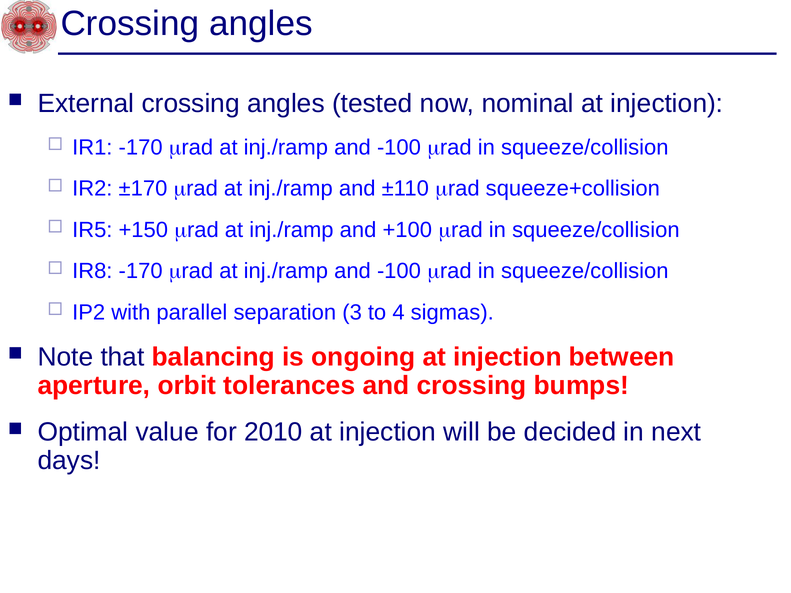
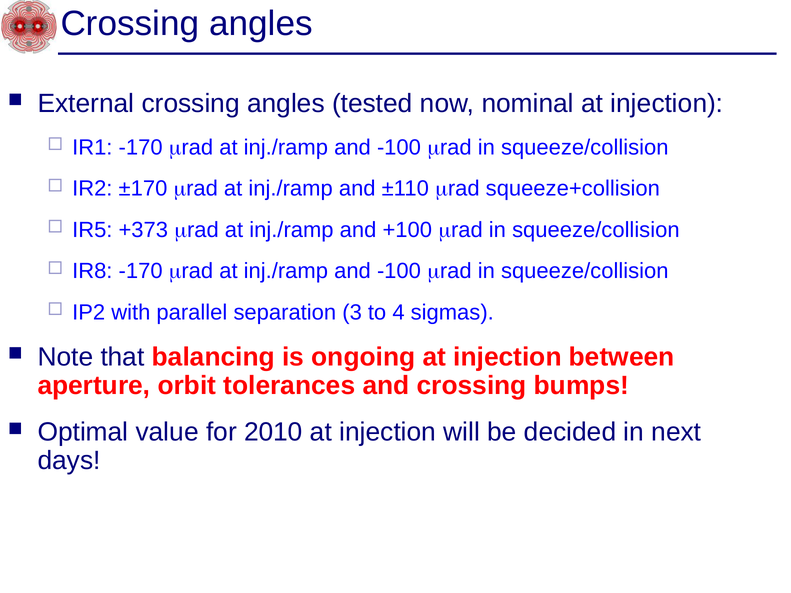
+150: +150 -> +373
